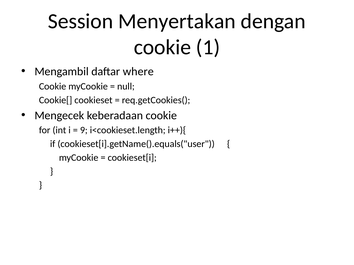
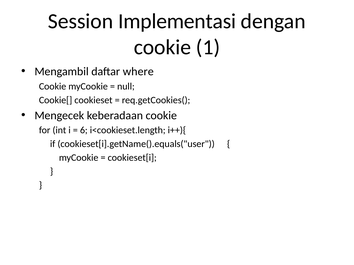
Menyertakan: Menyertakan -> Implementasi
9: 9 -> 6
